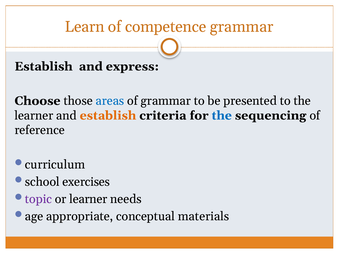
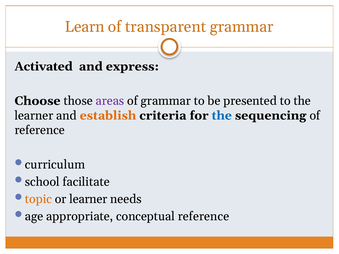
competence: competence -> transparent
Establish at (44, 66): Establish -> Activated
areas colour: blue -> purple
exercises: exercises -> facilitate
topic colour: purple -> orange
conceptual materials: materials -> reference
